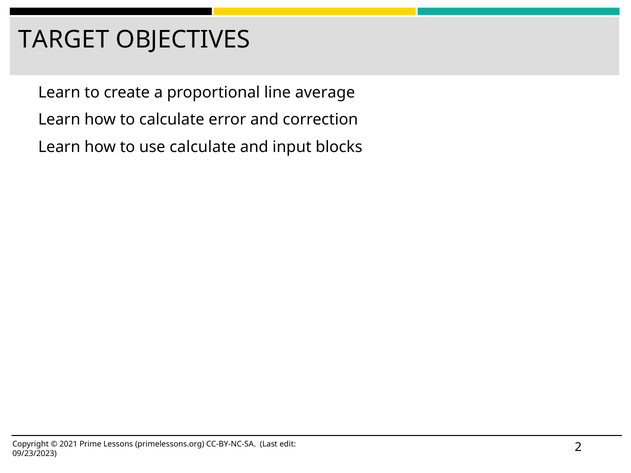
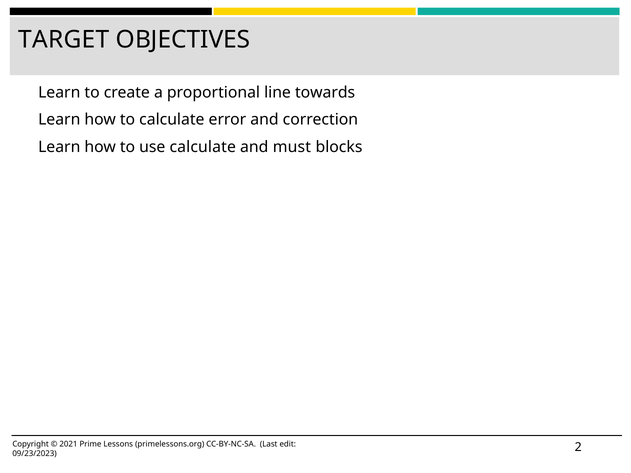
average: average -> towards
input: input -> must
